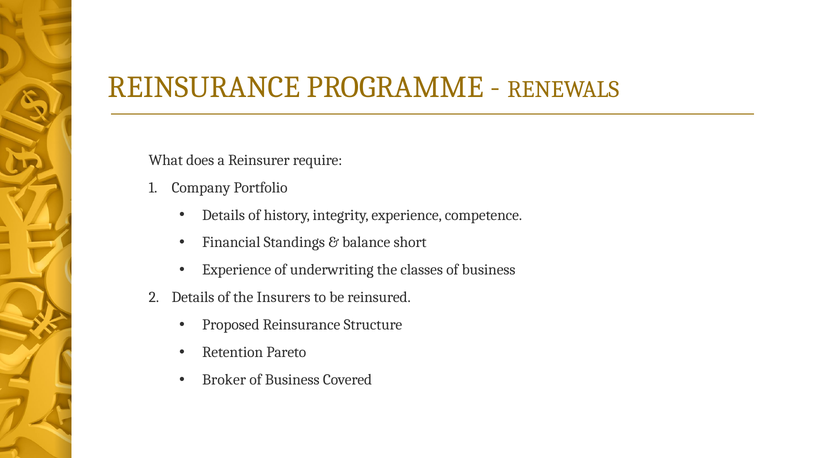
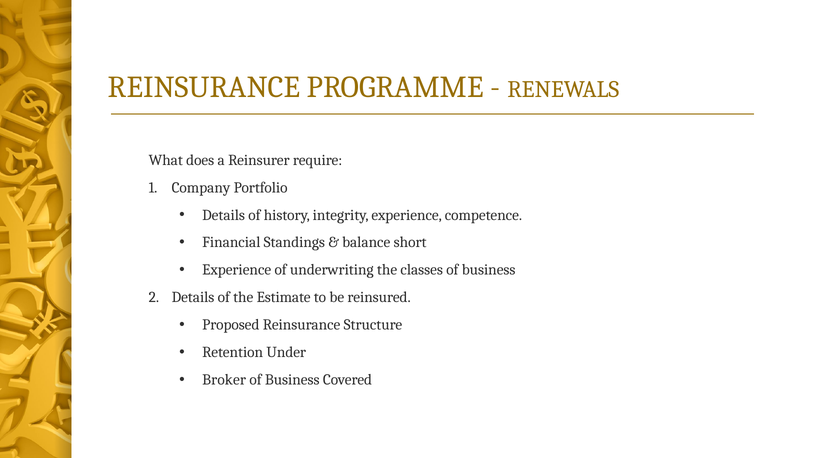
Insurers: Insurers -> Estimate
Pareto: Pareto -> Under
